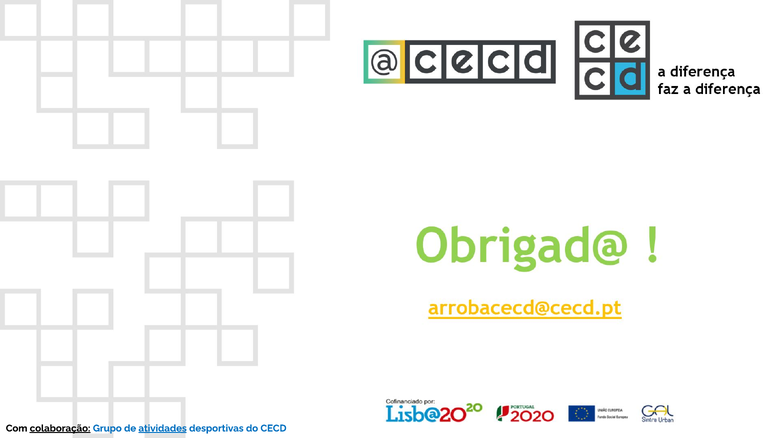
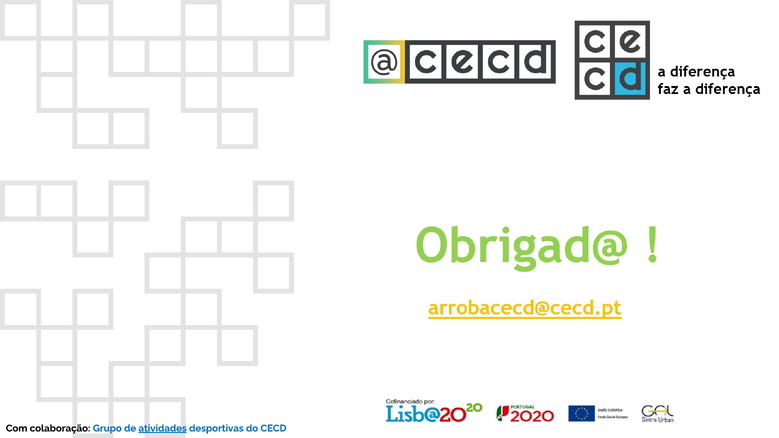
colaboração underline: present -> none
